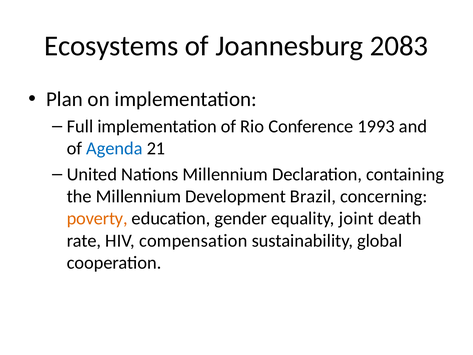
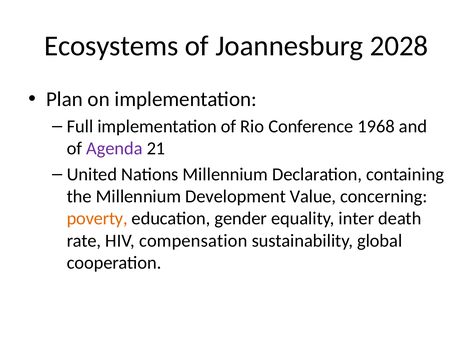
2083: 2083 -> 2028
1993: 1993 -> 1968
Agenda colour: blue -> purple
Brazil: Brazil -> Value
joint: joint -> inter
